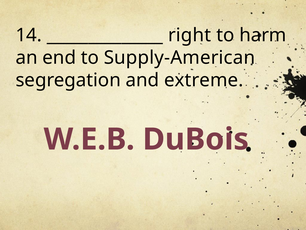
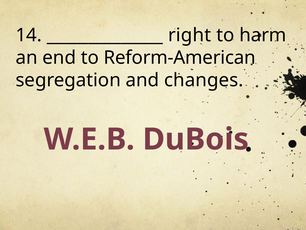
Supply-American: Supply-American -> Reform-American
extreme: extreme -> changes
